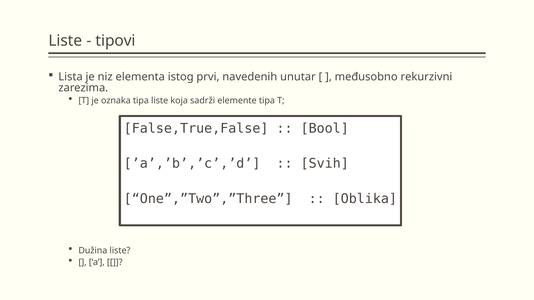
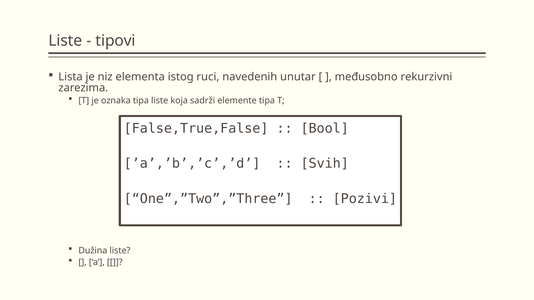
prvi: prvi -> ruci
Oblika: Oblika -> Pozivi
